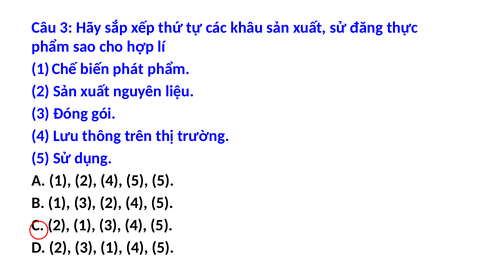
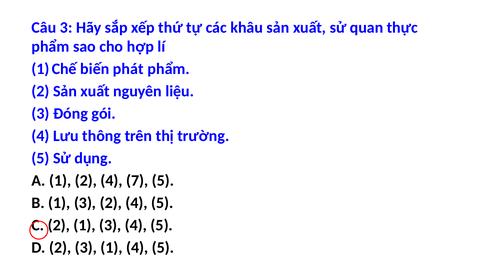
đăng: đăng -> quan
1 2 4 5: 5 -> 7
